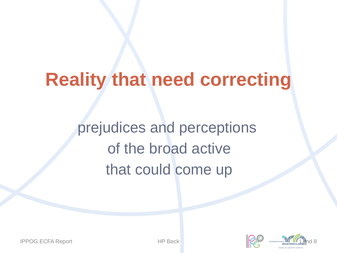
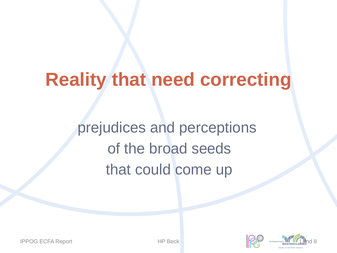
active: active -> seeds
